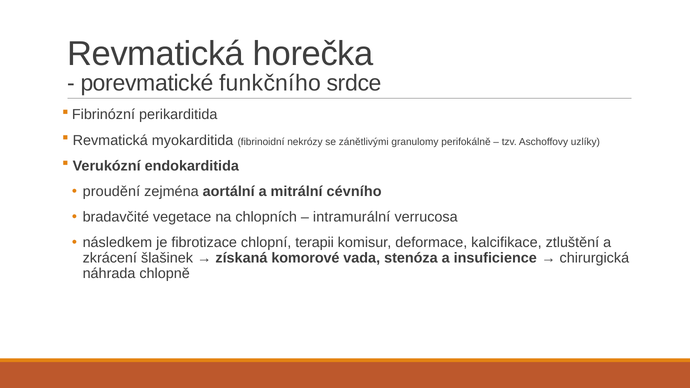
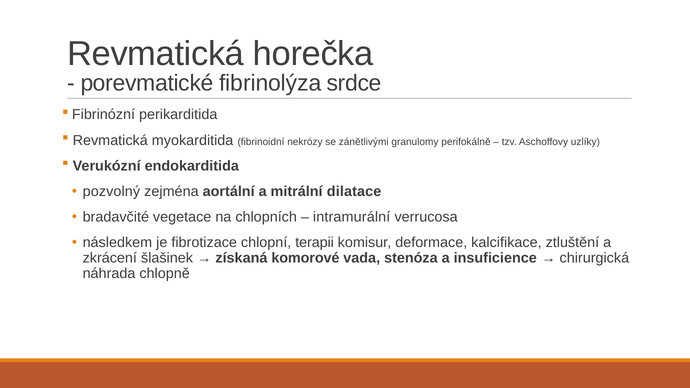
funkčního: funkčního -> fibrinolýza
proudění: proudění -> pozvolný
cévního: cévního -> dilatace
